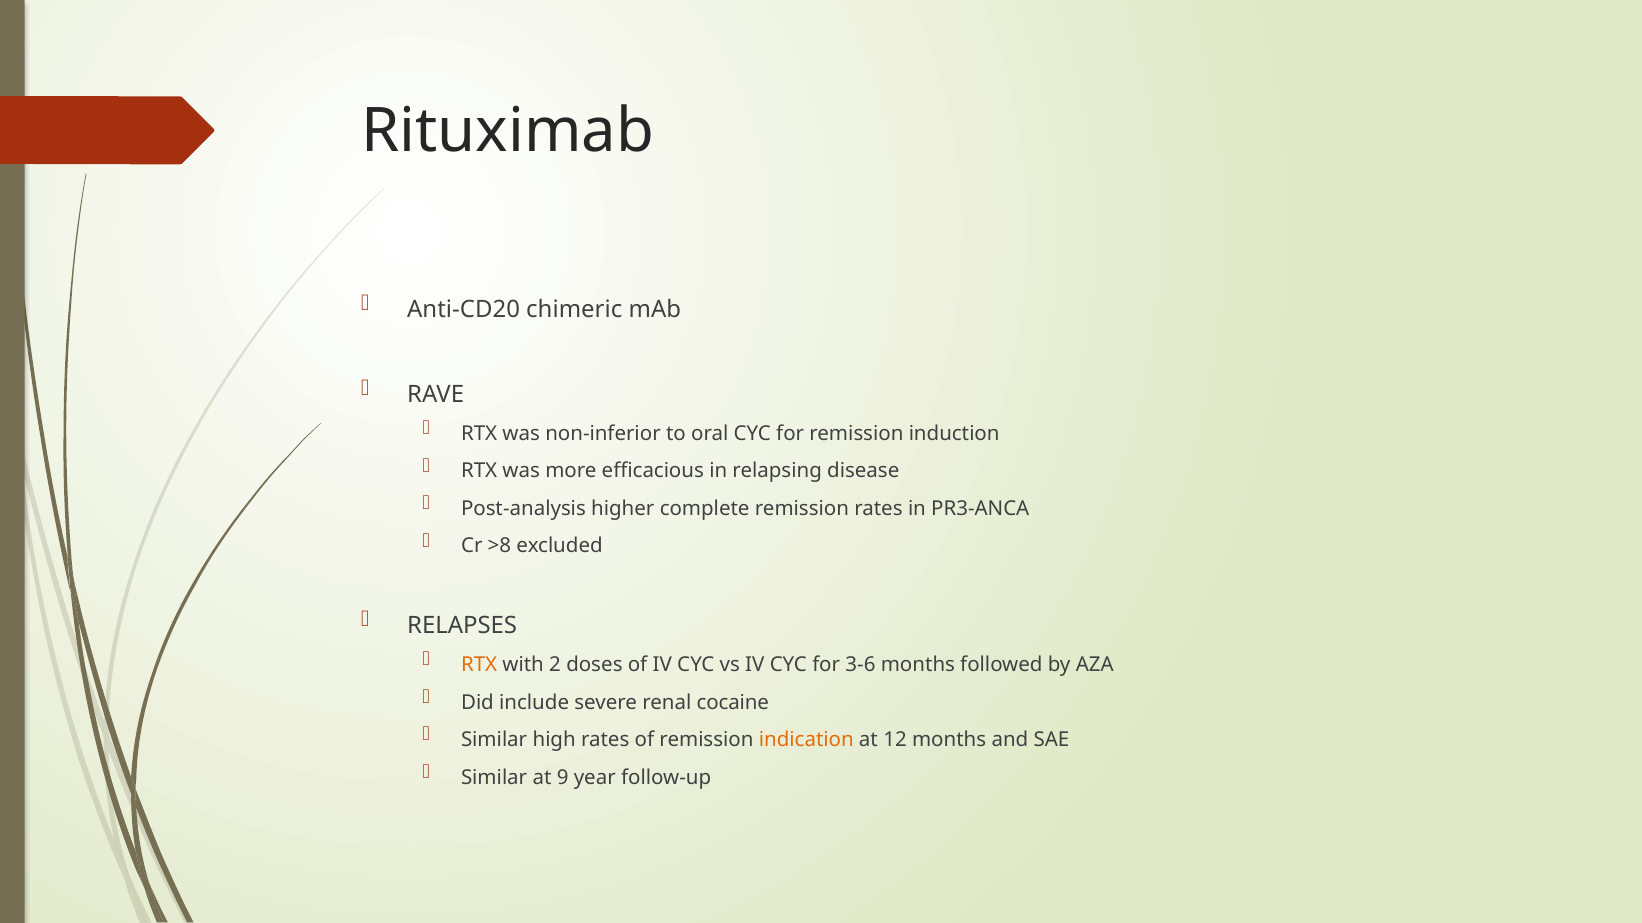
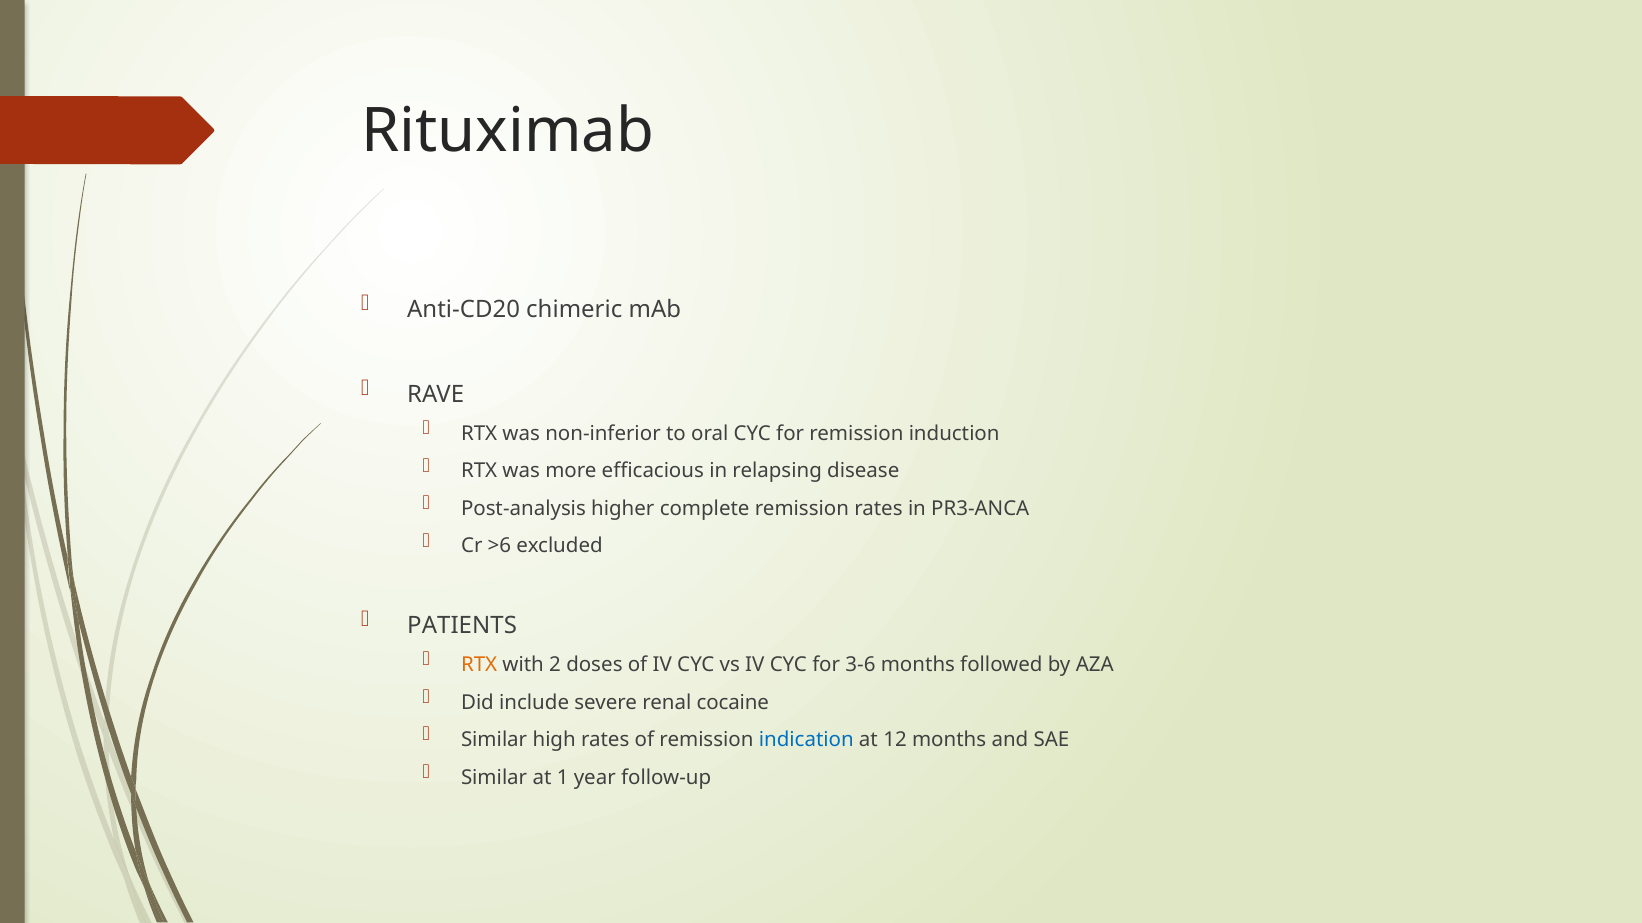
>8: >8 -> >6
RELAPSES: RELAPSES -> PATIENTS
indication colour: orange -> blue
9: 9 -> 1
